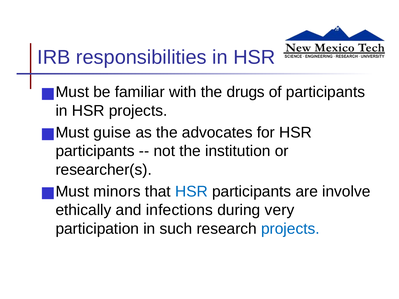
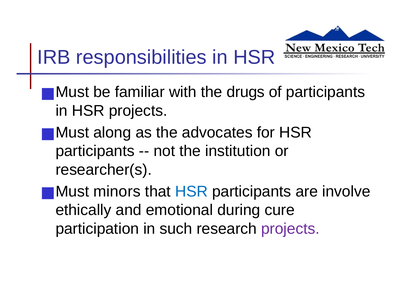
guise: guise -> along
infections: infections -> emotional
very: very -> cure
projects at (290, 229) colour: blue -> purple
